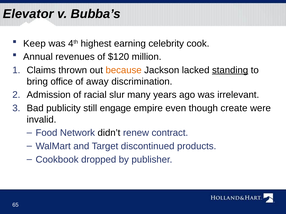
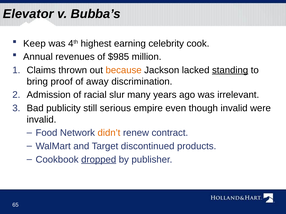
$120: $120 -> $985
office: office -> proof
engage: engage -> serious
though create: create -> invalid
didn’t colour: black -> orange
dropped underline: none -> present
